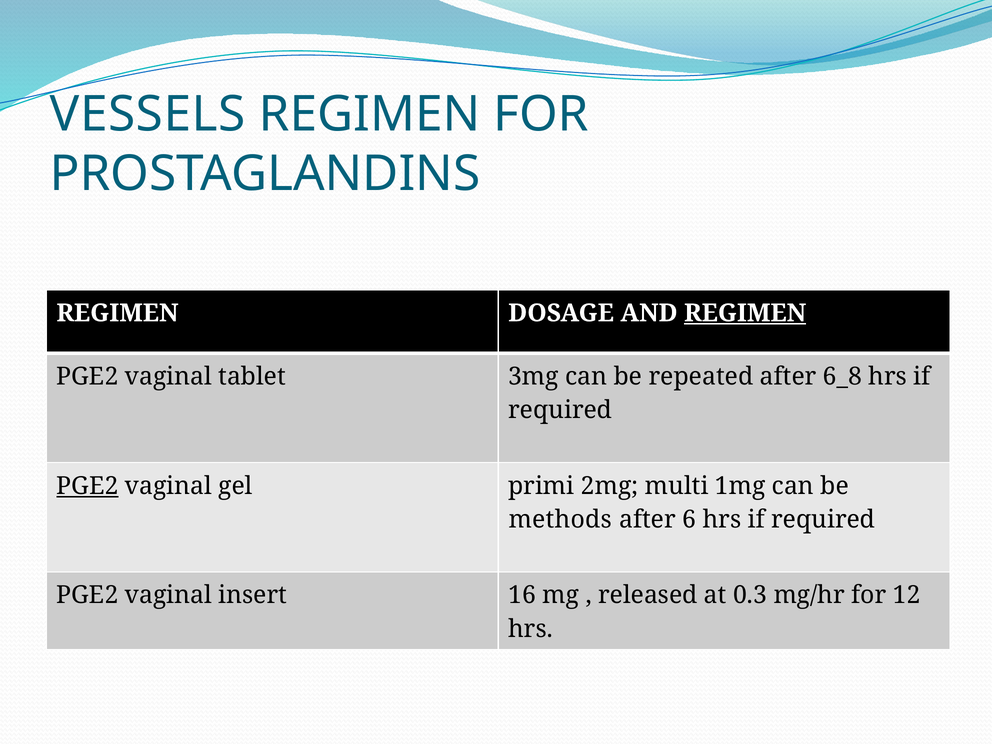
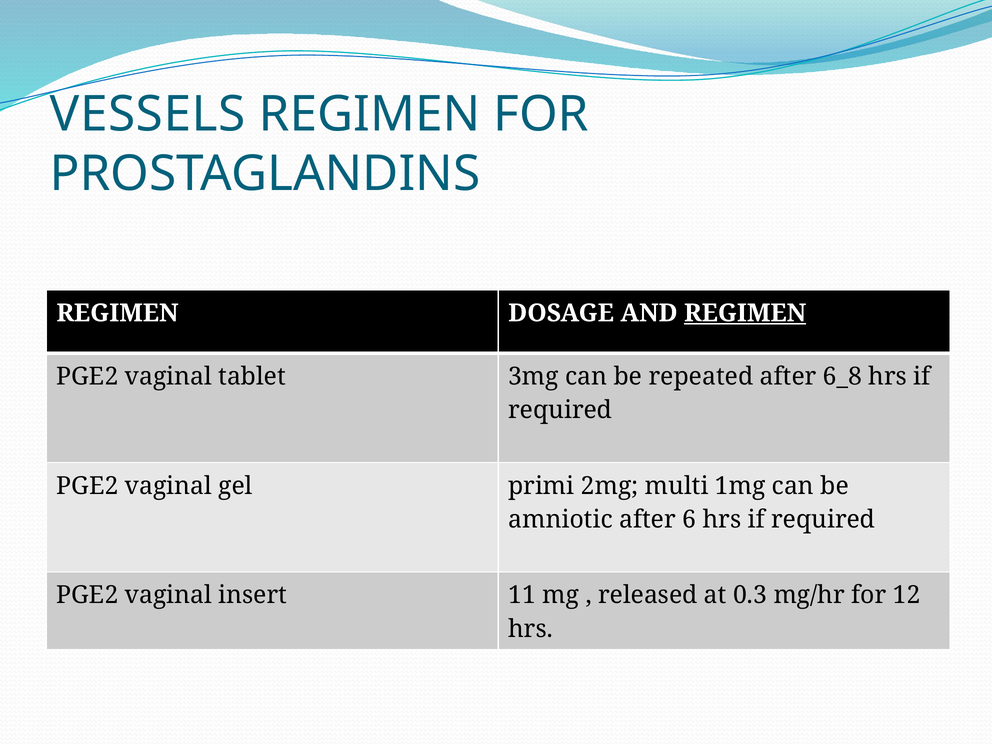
PGE2 at (87, 486) underline: present -> none
methods: methods -> amniotic
16: 16 -> 11
